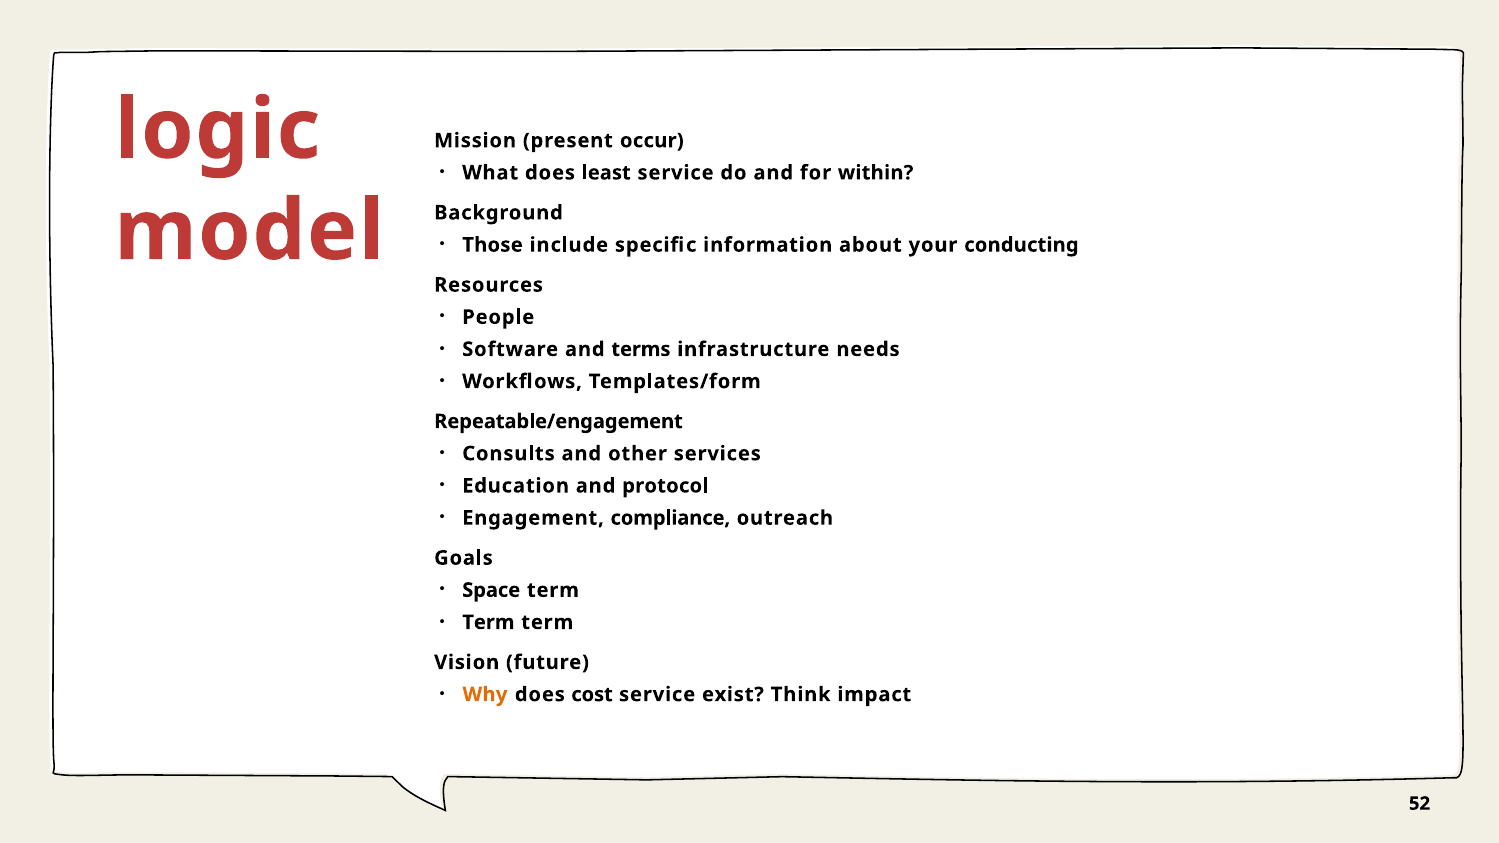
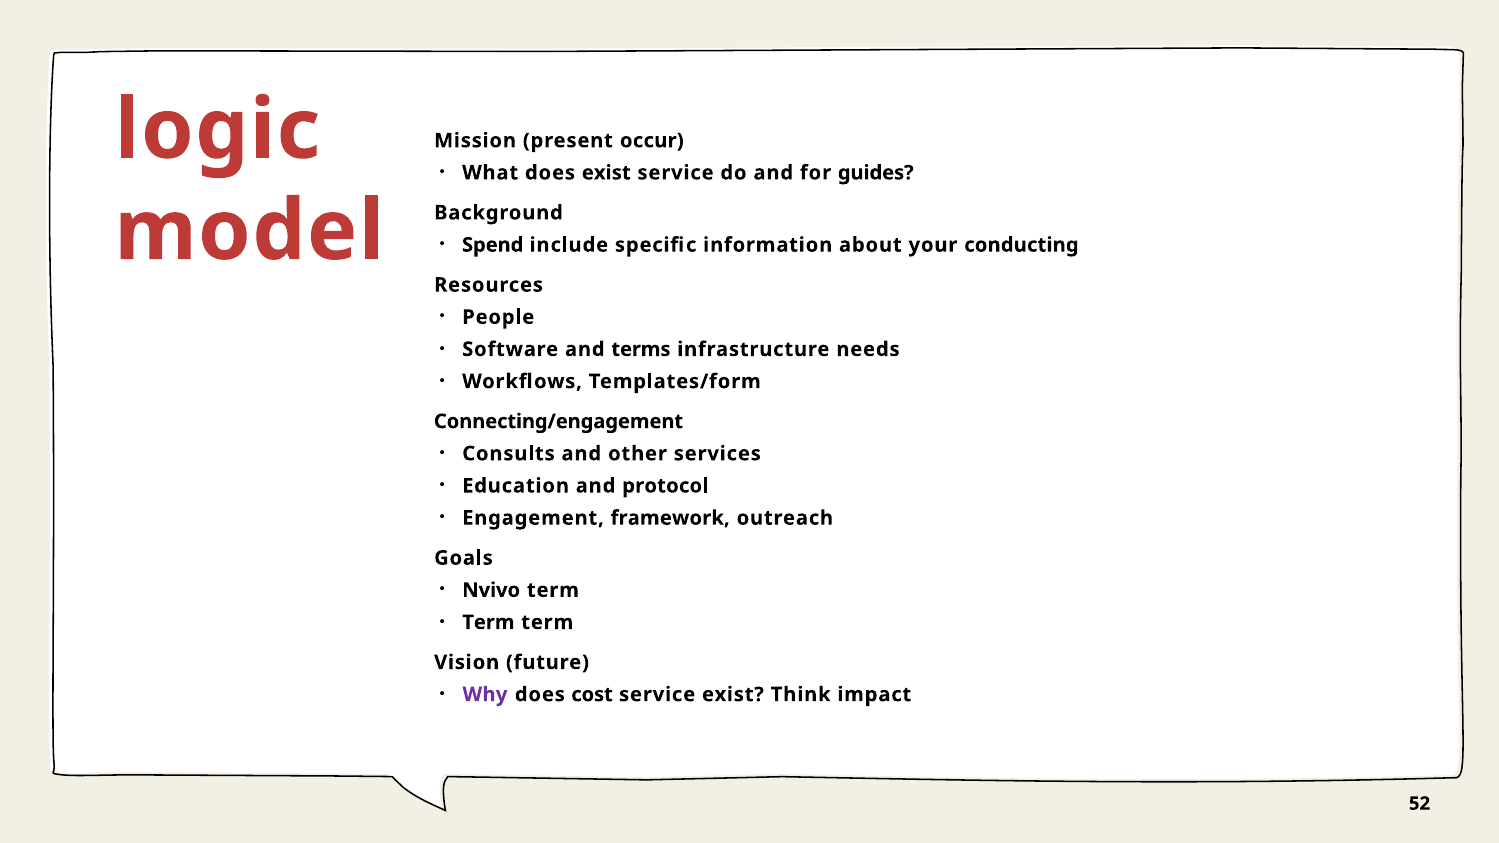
does least: least -> exist
within: within -> guides
Those: Those -> Spend
Repeatable/engagement: Repeatable/engagement -> Connecting/engagement
compliance: compliance -> framework
Space: Space -> Nvivo
Why colour: orange -> purple
